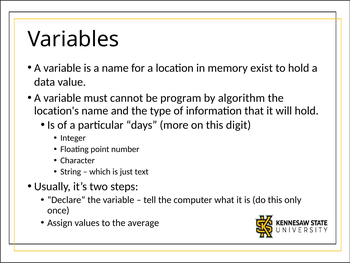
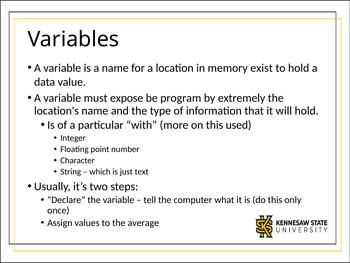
cannot: cannot -> expose
algorithm: algorithm -> extremely
days: days -> with
digit: digit -> used
